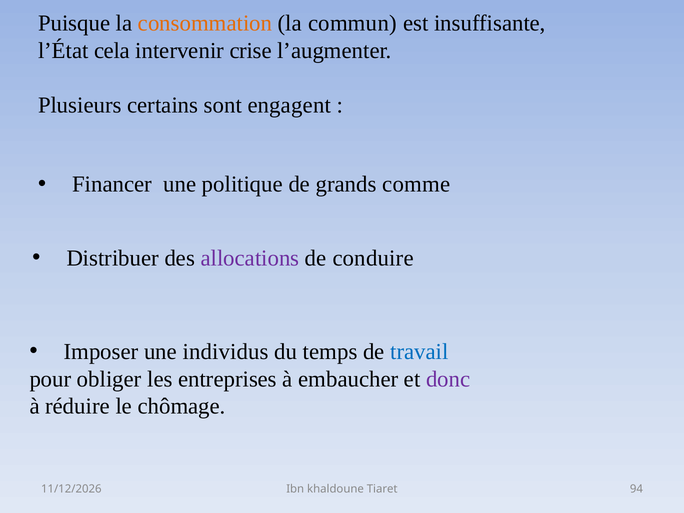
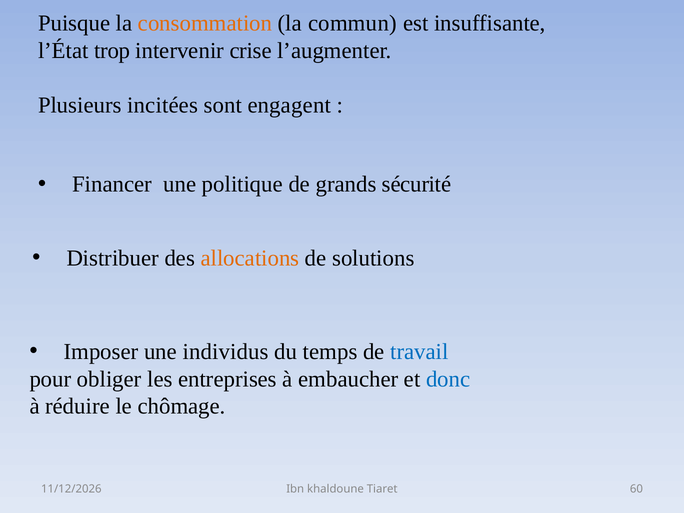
cela: cela -> trop
certains: certains -> incitées
comme: comme -> sécurité
allocations colour: purple -> orange
conduire: conduire -> solutions
donc colour: purple -> blue
94: 94 -> 60
